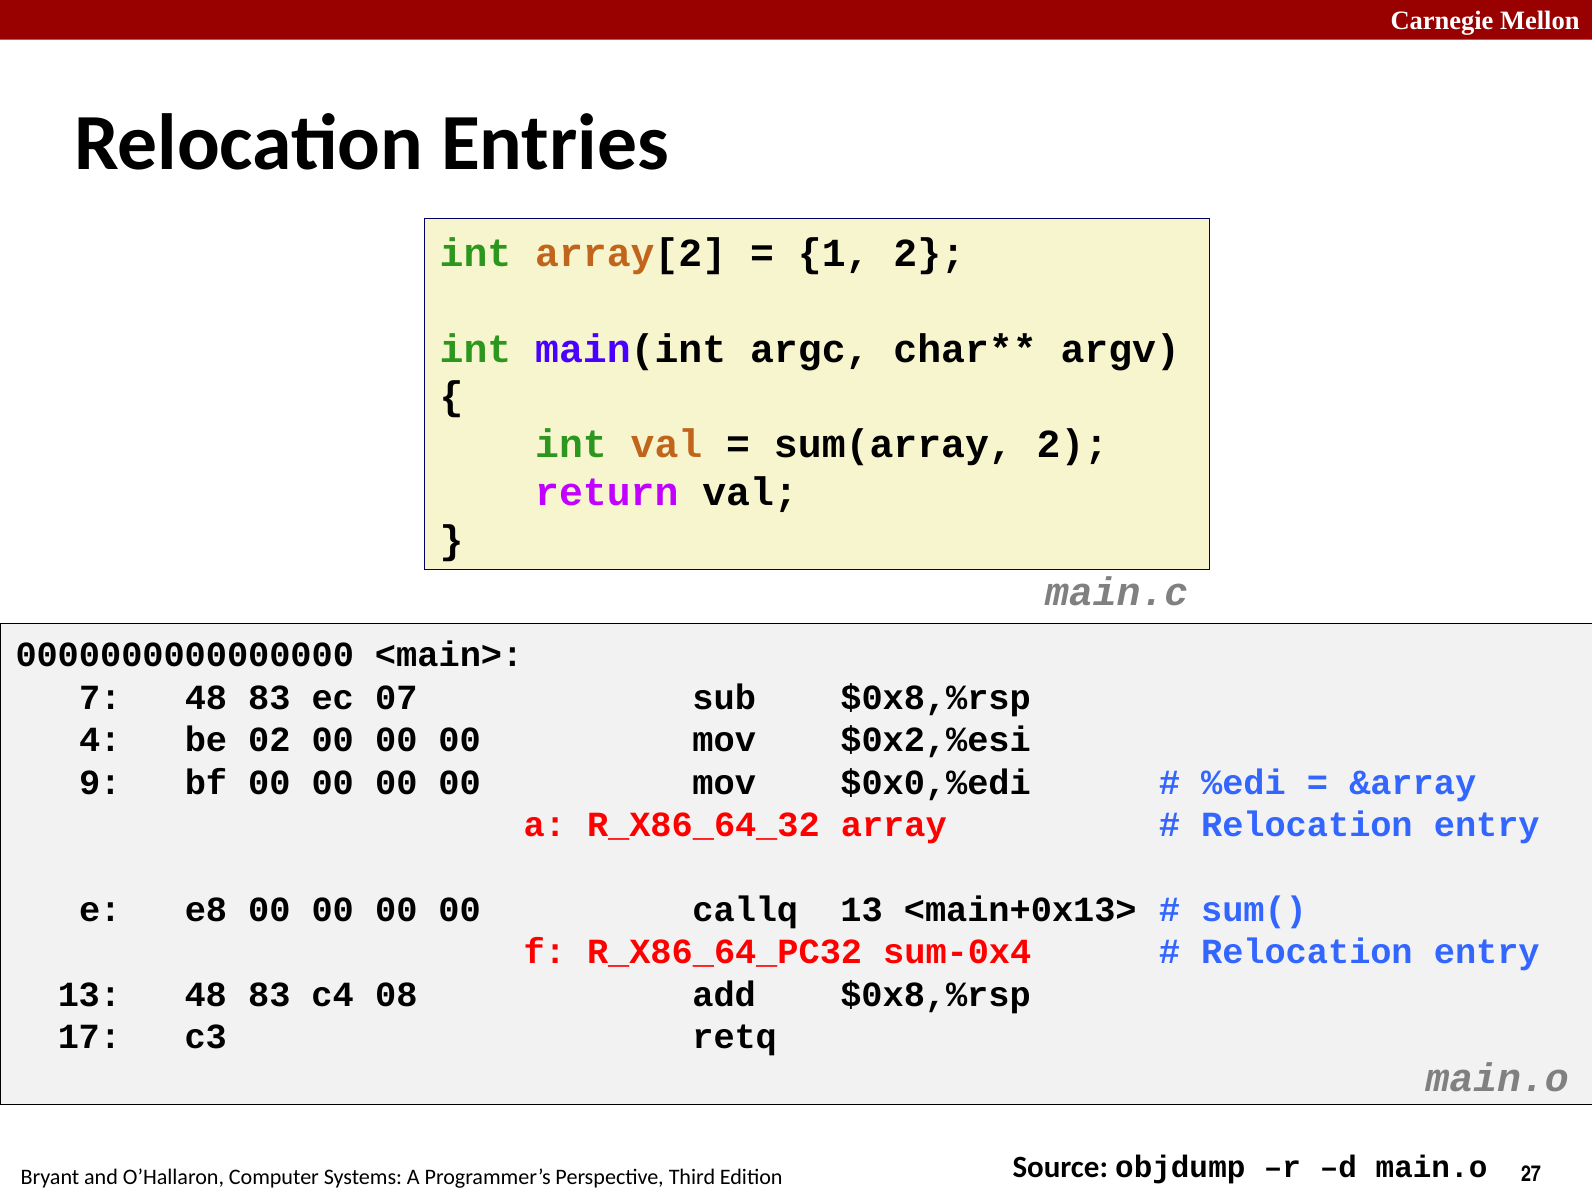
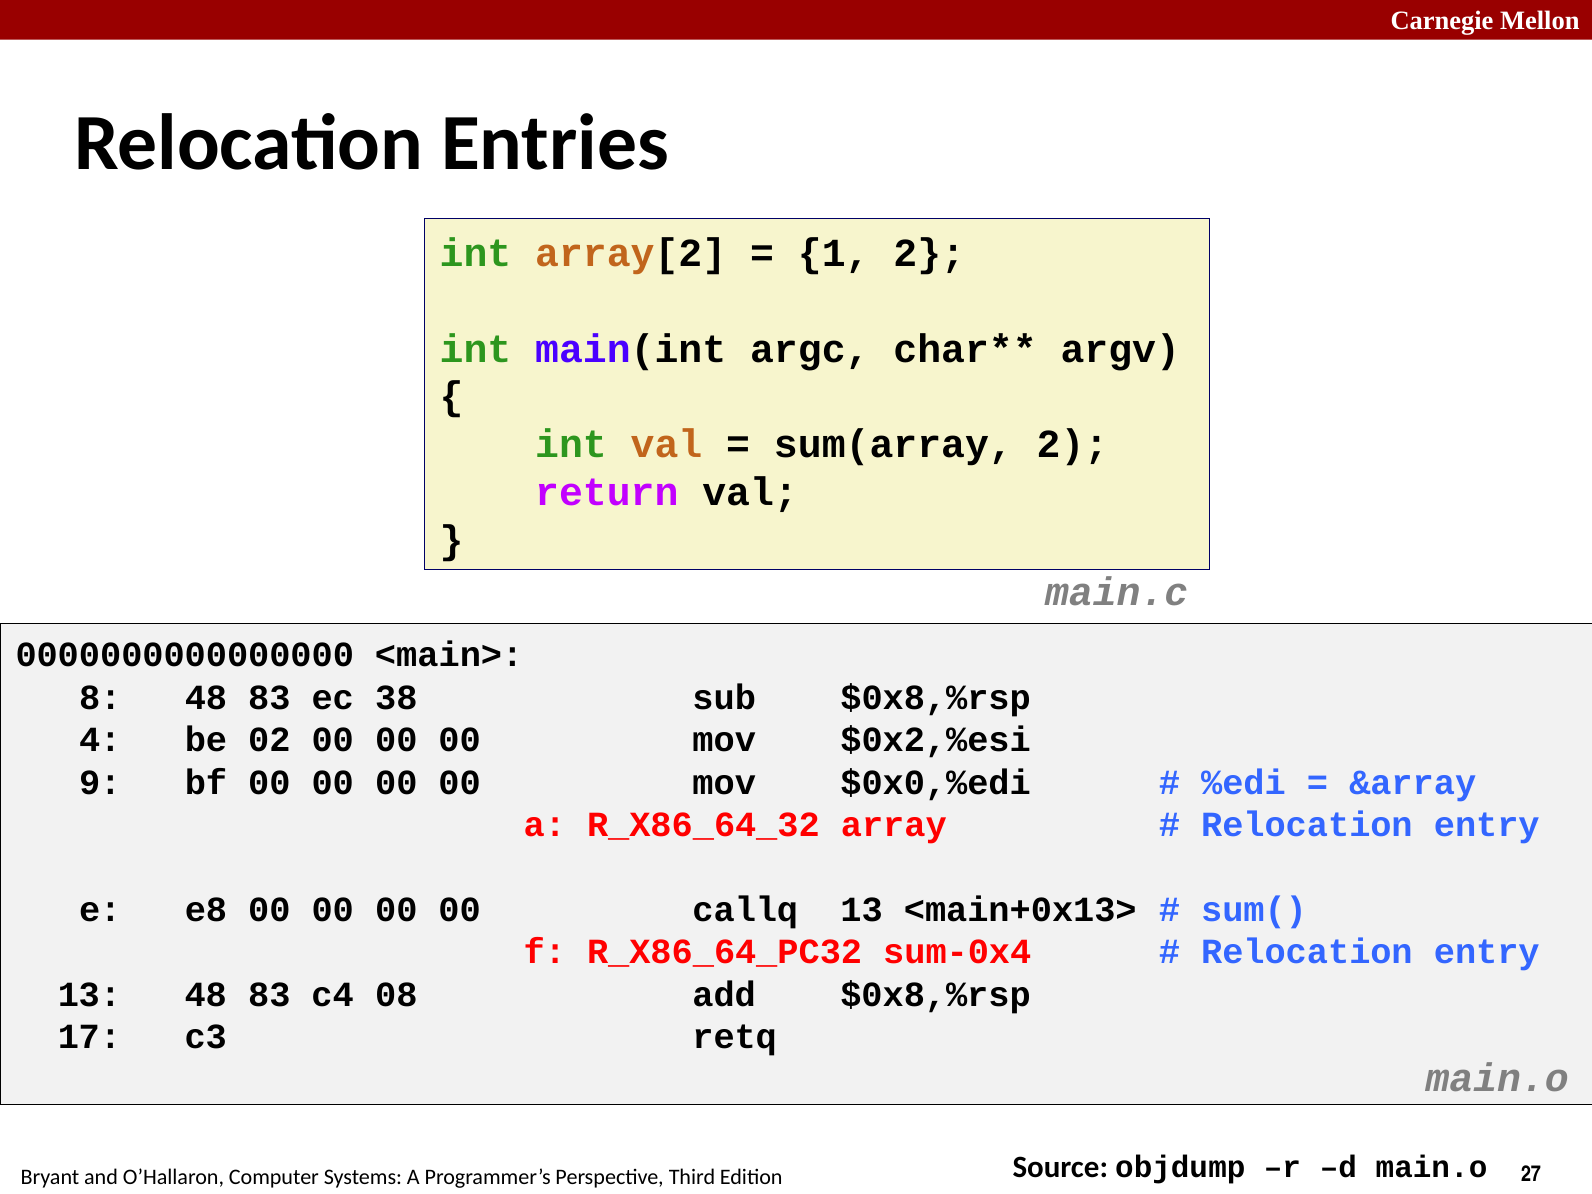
7: 7 -> 8
07: 07 -> 38
